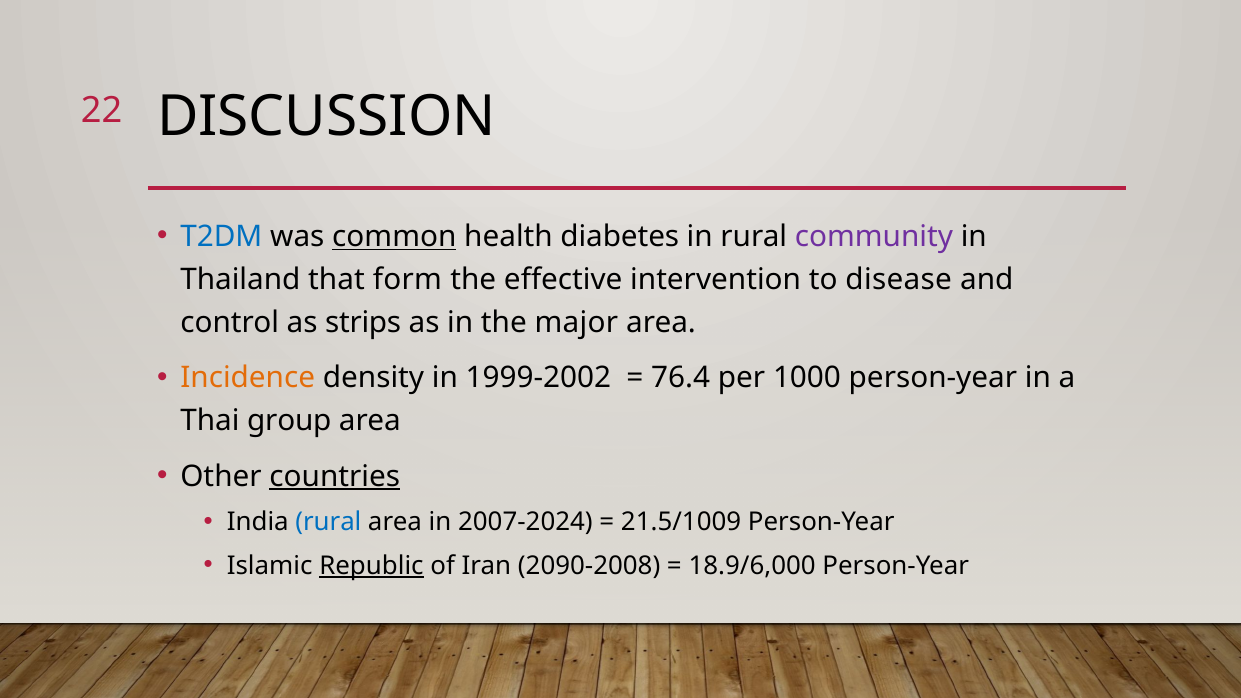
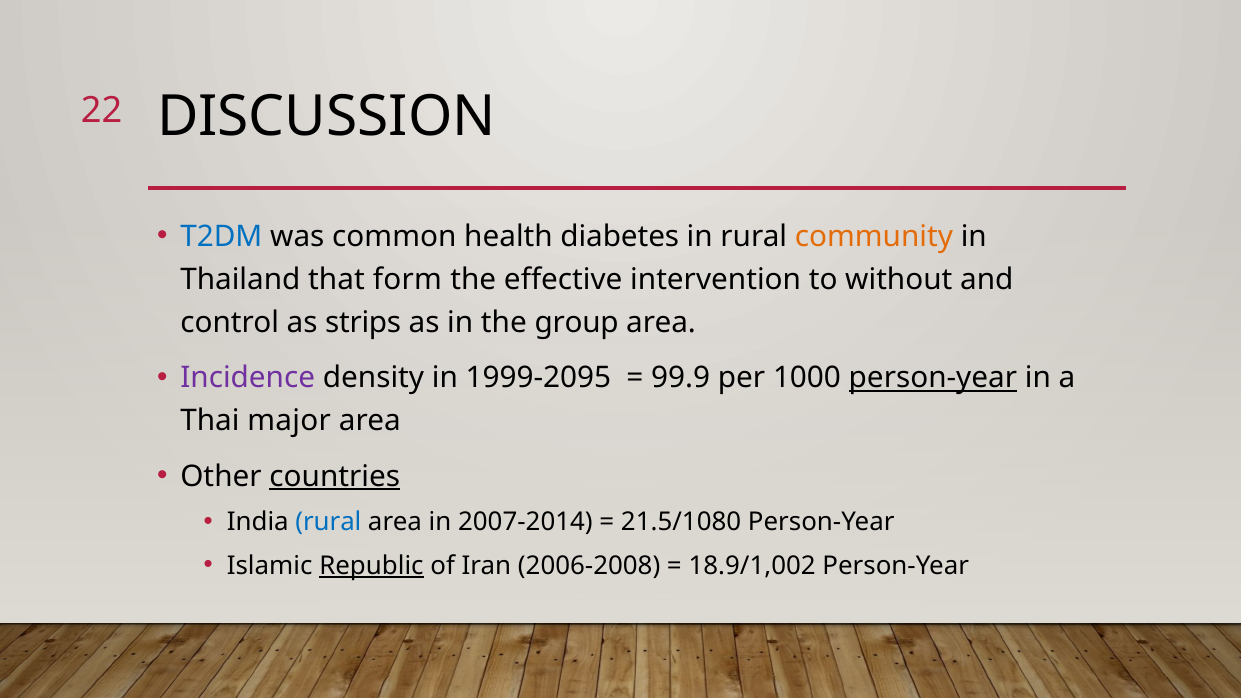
common underline: present -> none
community colour: purple -> orange
disease: disease -> without
major: major -> group
Incidence colour: orange -> purple
1999-2002: 1999-2002 -> 1999-2095
76.4: 76.4 -> 99.9
person-year at (933, 378) underline: none -> present
group: group -> major
2007-2024: 2007-2024 -> 2007-2014
21.5/1009: 21.5/1009 -> 21.5/1080
2090-2008: 2090-2008 -> 2006-2008
18.9/6,000: 18.9/6,000 -> 18.9/1,002
